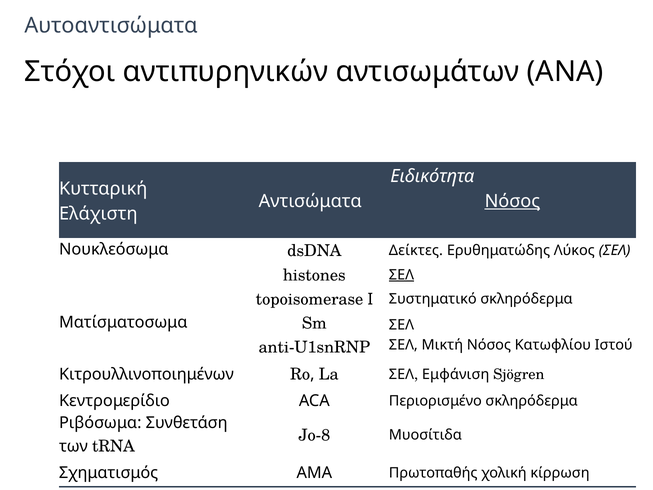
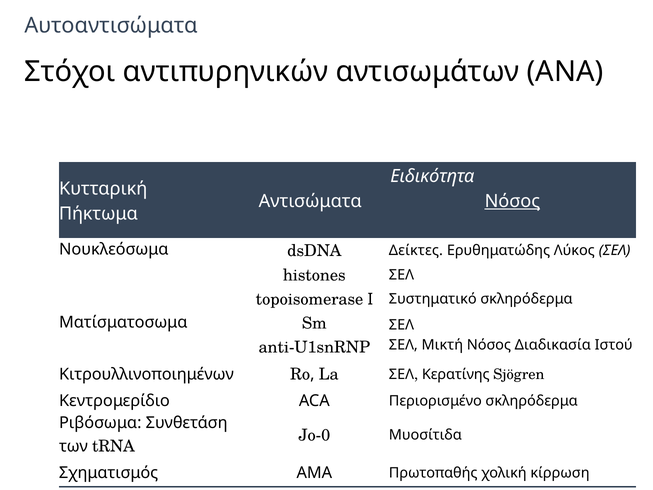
Ελάχιστη: Ελάχιστη -> Πήκτωμα
ΣΕΛ at (401, 275) underline: present -> none
Κατωφλίου: Κατωφλίου -> Διαδικασία
Εμφάνιση: Εμφάνιση -> Κερατίνης
Jo-8: Jo-8 -> Jo-0
